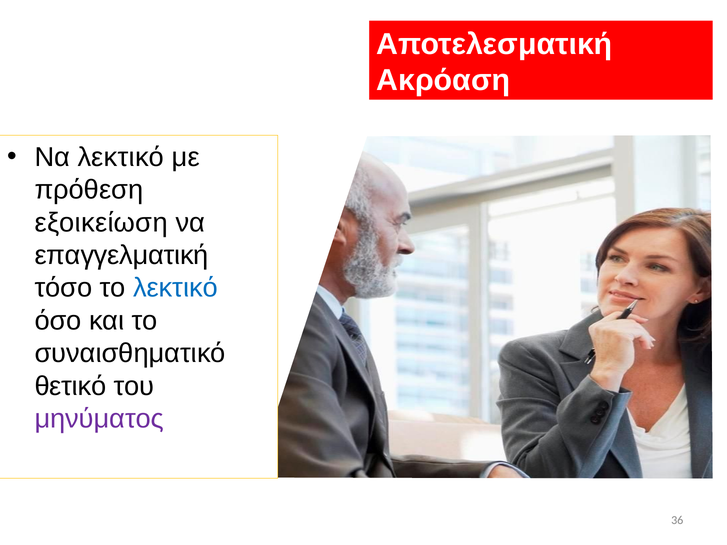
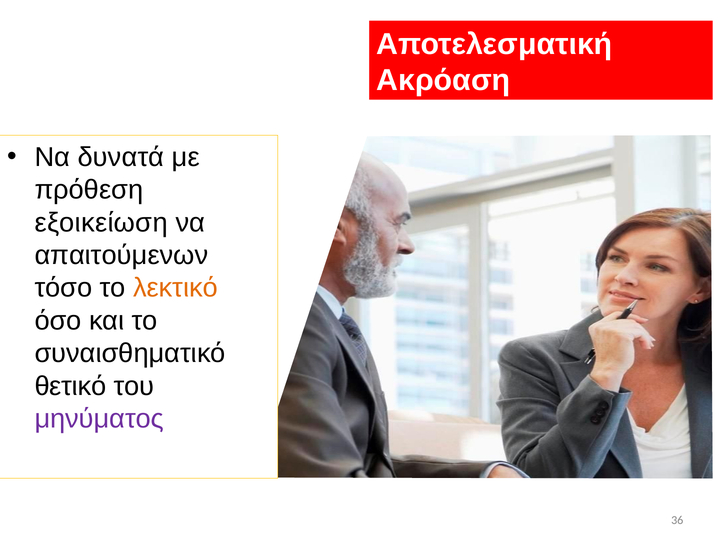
Να λεκτικό: λεκτικό -> δυνατά
επαγγελματική: επαγγελματική -> απαιτούμενων
λεκτικό at (175, 288) colour: blue -> orange
